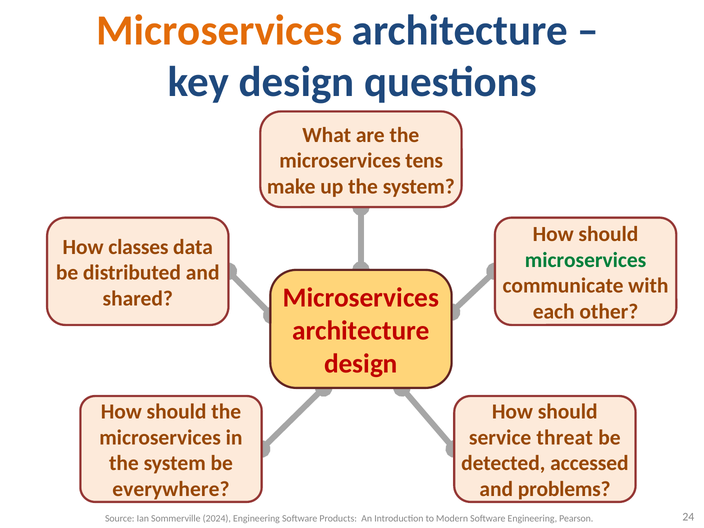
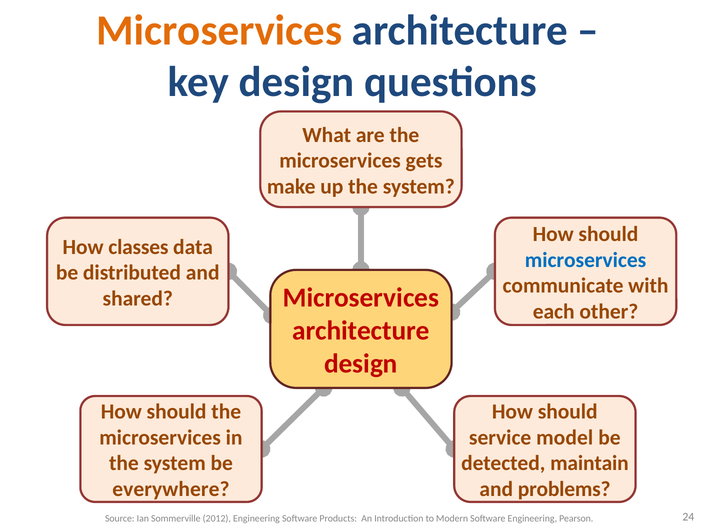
tens: tens -> gets
microservices at (586, 260) colour: green -> blue
threat: threat -> model
accessed: accessed -> maintain
2024: 2024 -> 2012
